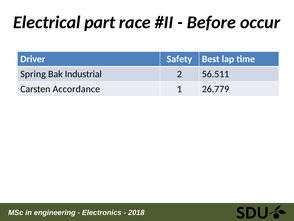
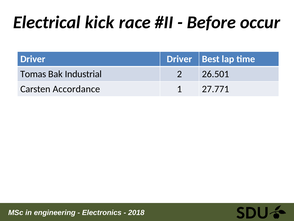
part: part -> kick
Driver Safety: Safety -> Driver
Spring: Spring -> Tomas
56.511: 56.511 -> 26.501
26.779: 26.779 -> 27.771
